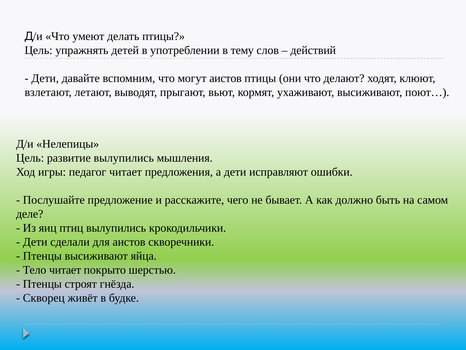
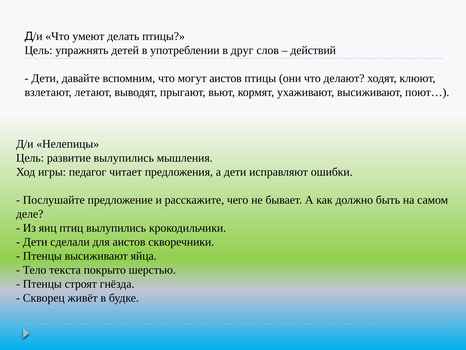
тему: тему -> друг
Тело читает: читает -> текста
